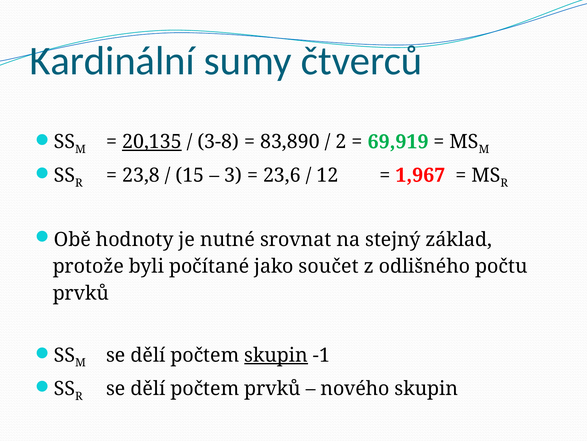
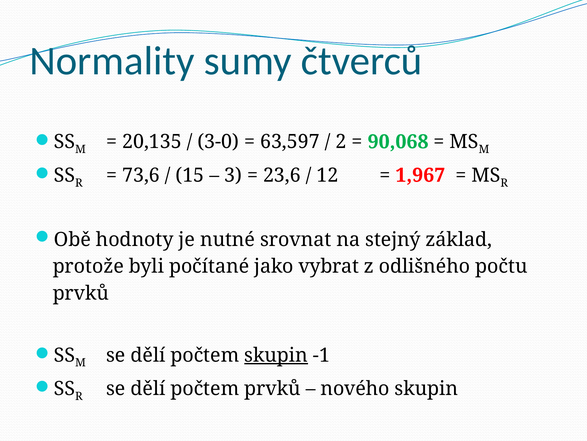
Kardinální: Kardinální -> Normality
20,135 underline: present -> none
3-8: 3-8 -> 3-0
83,890: 83,890 -> 63,597
69,919: 69,919 -> 90,068
23,8: 23,8 -> 73,6
součet: součet -> vybrat
